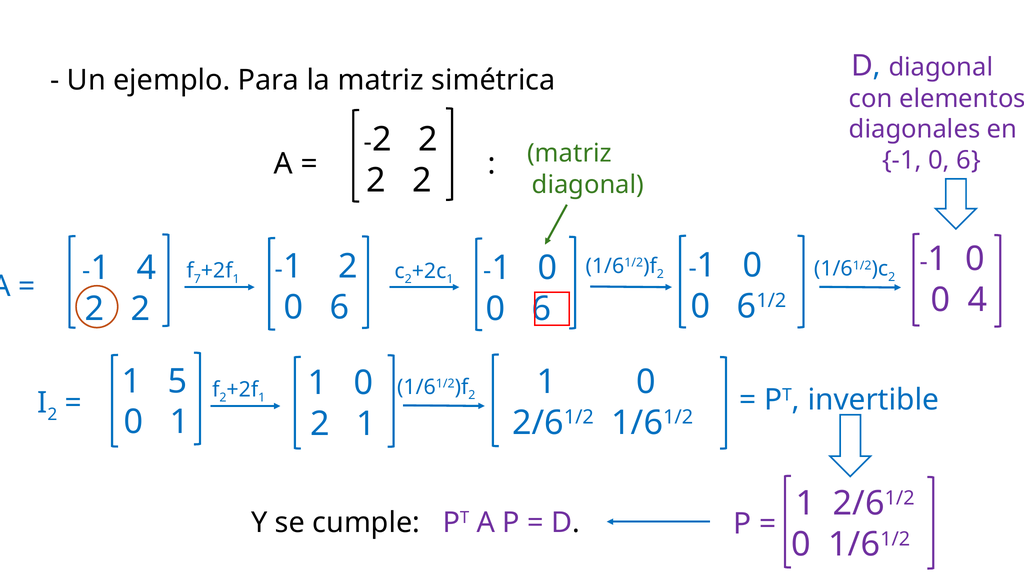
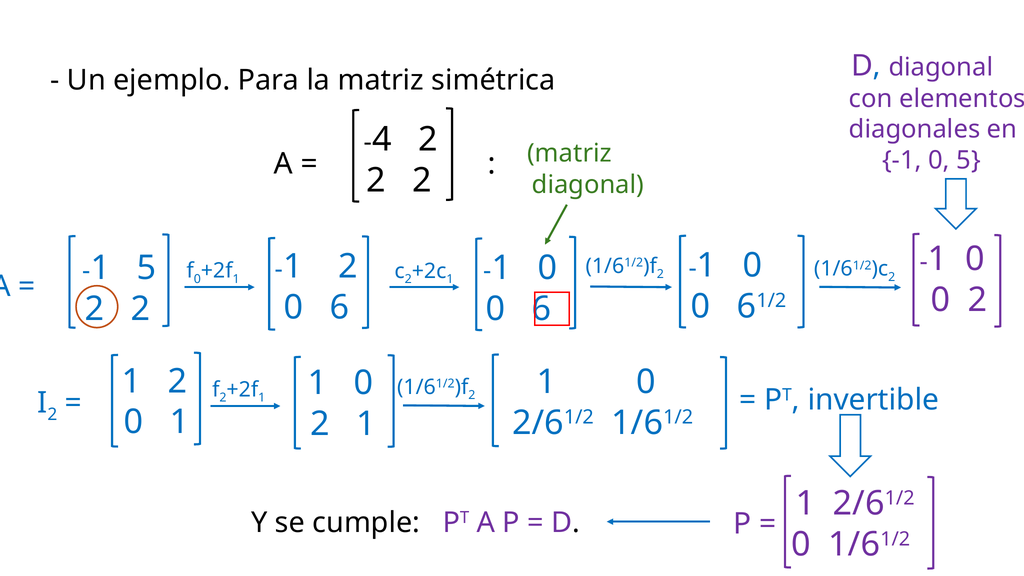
2 at (382, 139): 2 -> 4
-1 0 6: 6 -> 5
1 4: 4 -> 5
7 at (197, 279): 7 -> 0
4 at (978, 300): 4 -> 2
5 at (177, 381): 5 -> 2
